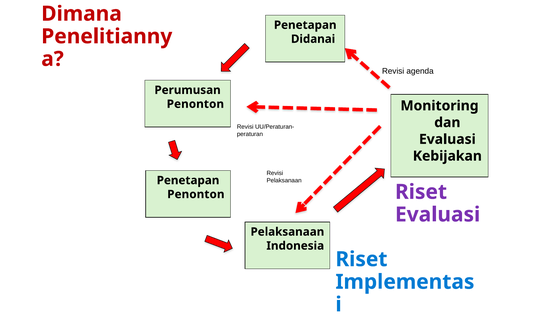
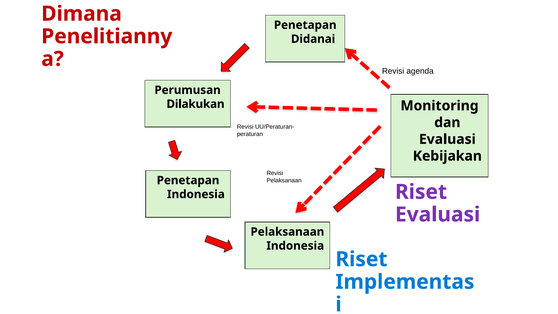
Penonton at (195, 104): Penonton -> Dilakukan
Penonton at (196, 194): Penonton -> Indonesia
